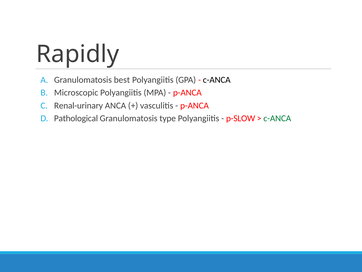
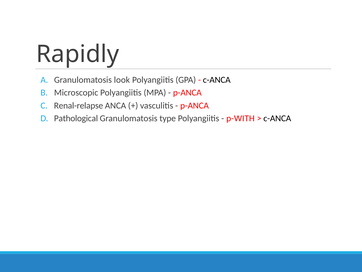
best: best -> look
Renal-urinary: Renal-urinary -> Renal-relapse
p-SLOW: p-SLOW -> p-WITH
c-ANCA at (277, 118) colour: green -> black
